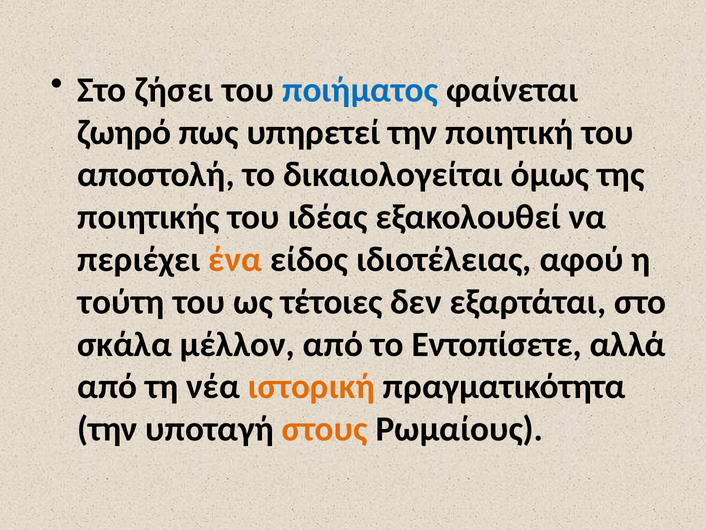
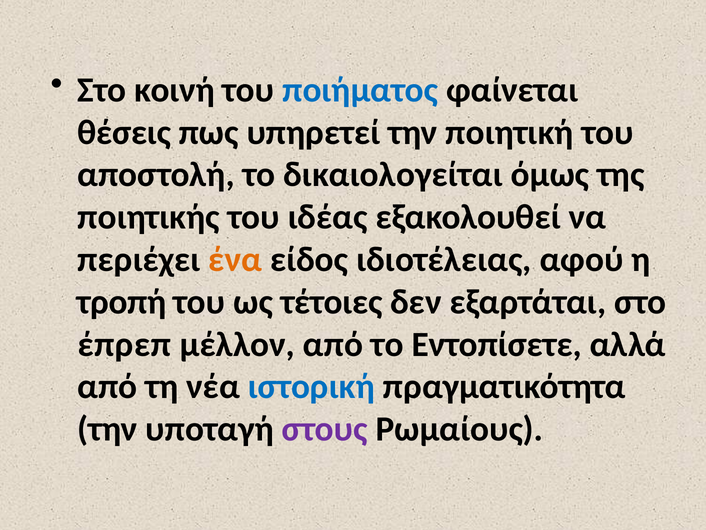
ζήσει: ζήσει -> κοινή
ζωηρό: ζωηρό -> θέσεις
τούτη: τούτη -> τροπή
σκάλα: σκάλα -> έπρεπ
ιστορική colour: orange -> blue
στους colour: orange -> purple
